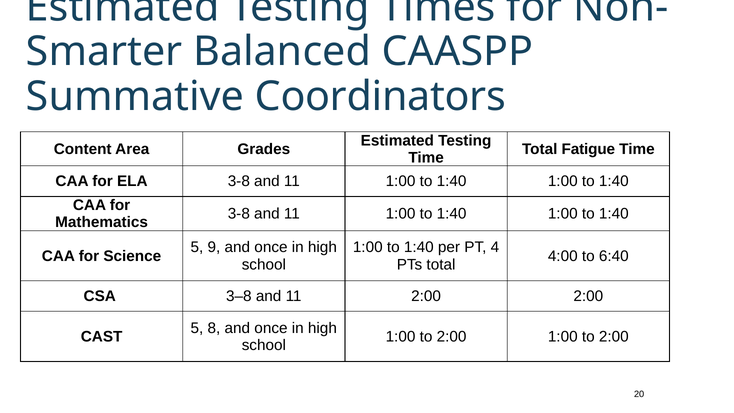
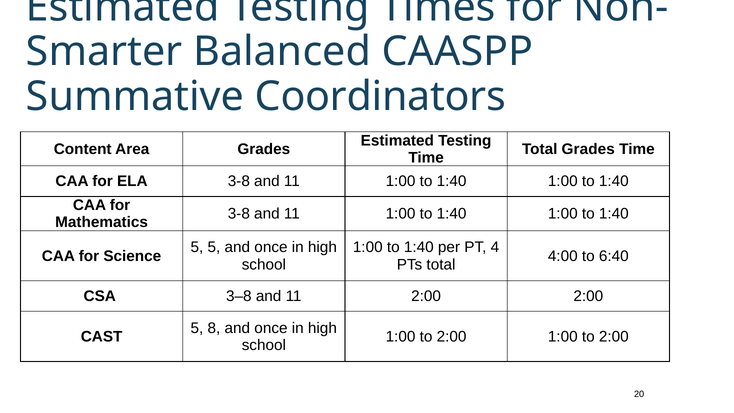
Total Fatigue: Fatigue -> Grades
5 9: 9 -> 5
